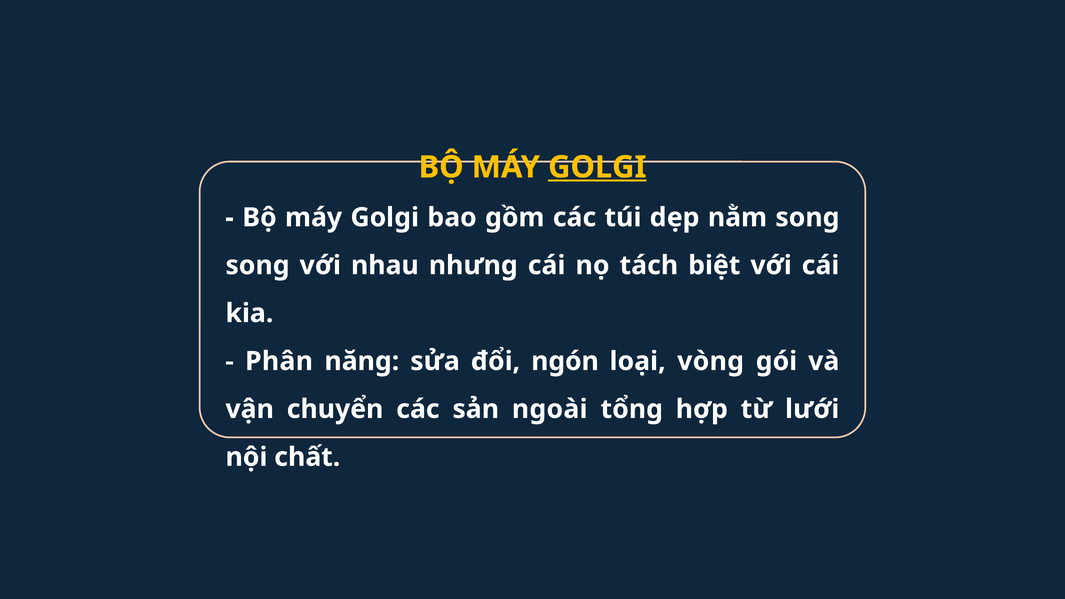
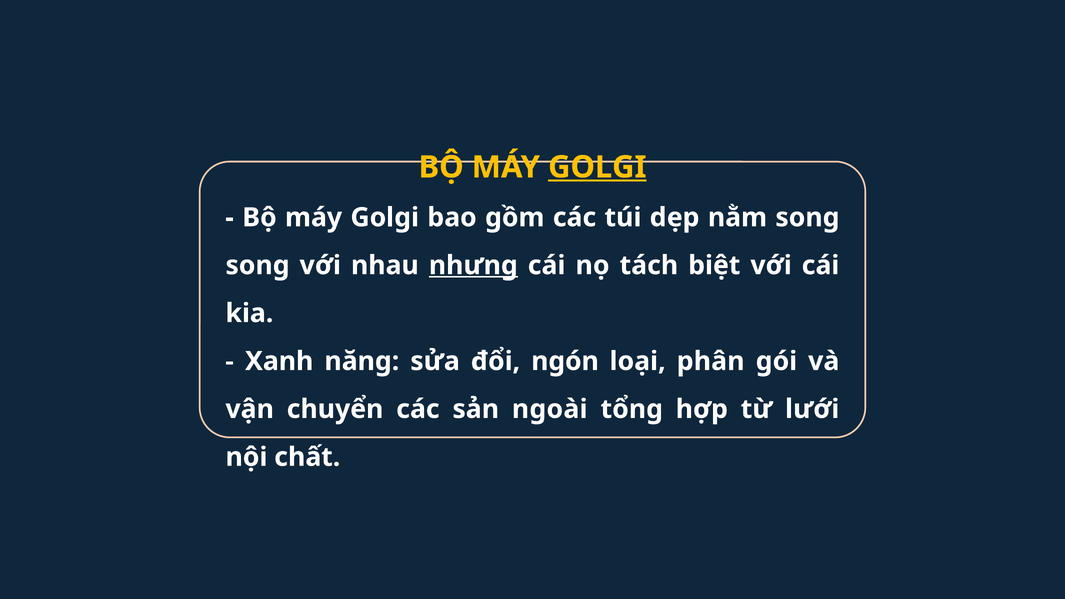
nhưng underline: none -> present
Phân: Phân -> Xanh
vòng: vòng -> phân
